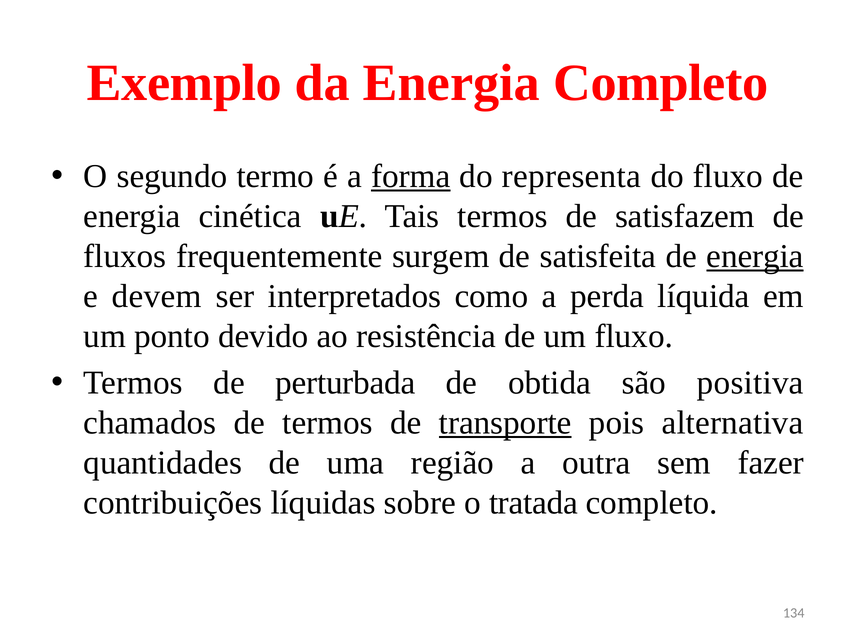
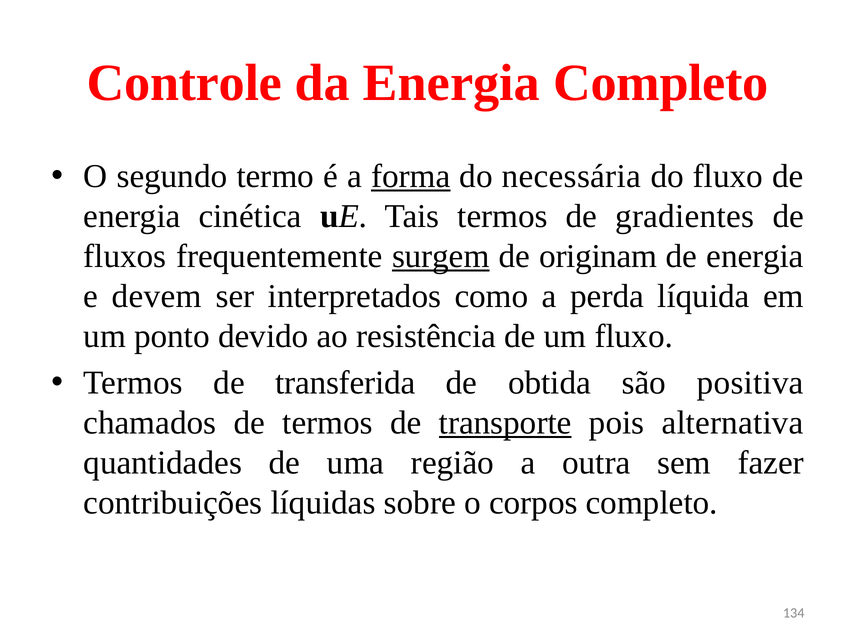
Exemplo: Exemplo -> Controle
representa: representa -> necessária
satisfazem: satisfazem -> gradientes
surgem underline: none -> present
satisfeita: satisfeita -> originam
energia at (755, 256) underline: present -> none
perturbada: perturbada -> transferida
tratada: tratada -> corpos
